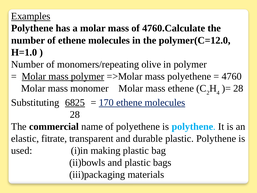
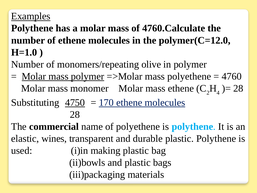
6825: 6825 -> 4750
fitrate: fitrate -> wines
